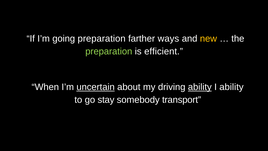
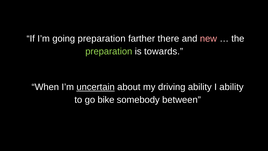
ways: ways -> there
new colour: yellow -> pink
efficient: efficient -> towards
ability at (200, 87) underline: present -> none
stay: stay -> bike
transport: transport -> between
